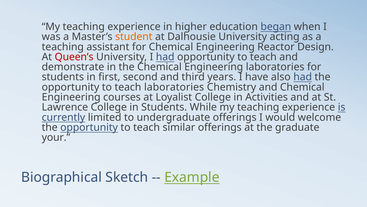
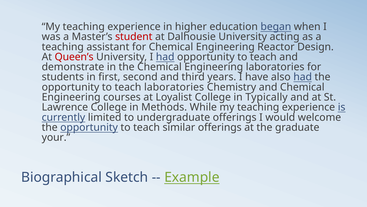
student colour: orange -> red
Activities: Activities -> Typically
in Students: Students -> Methods
